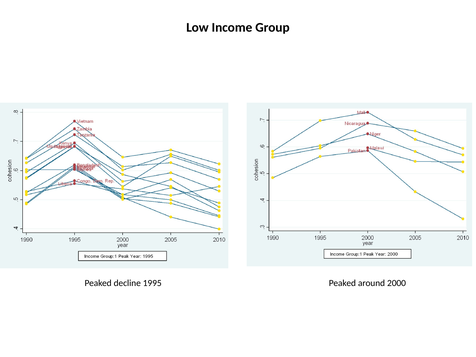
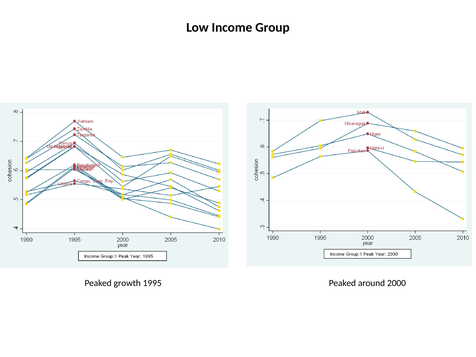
decline: decline -> growth
